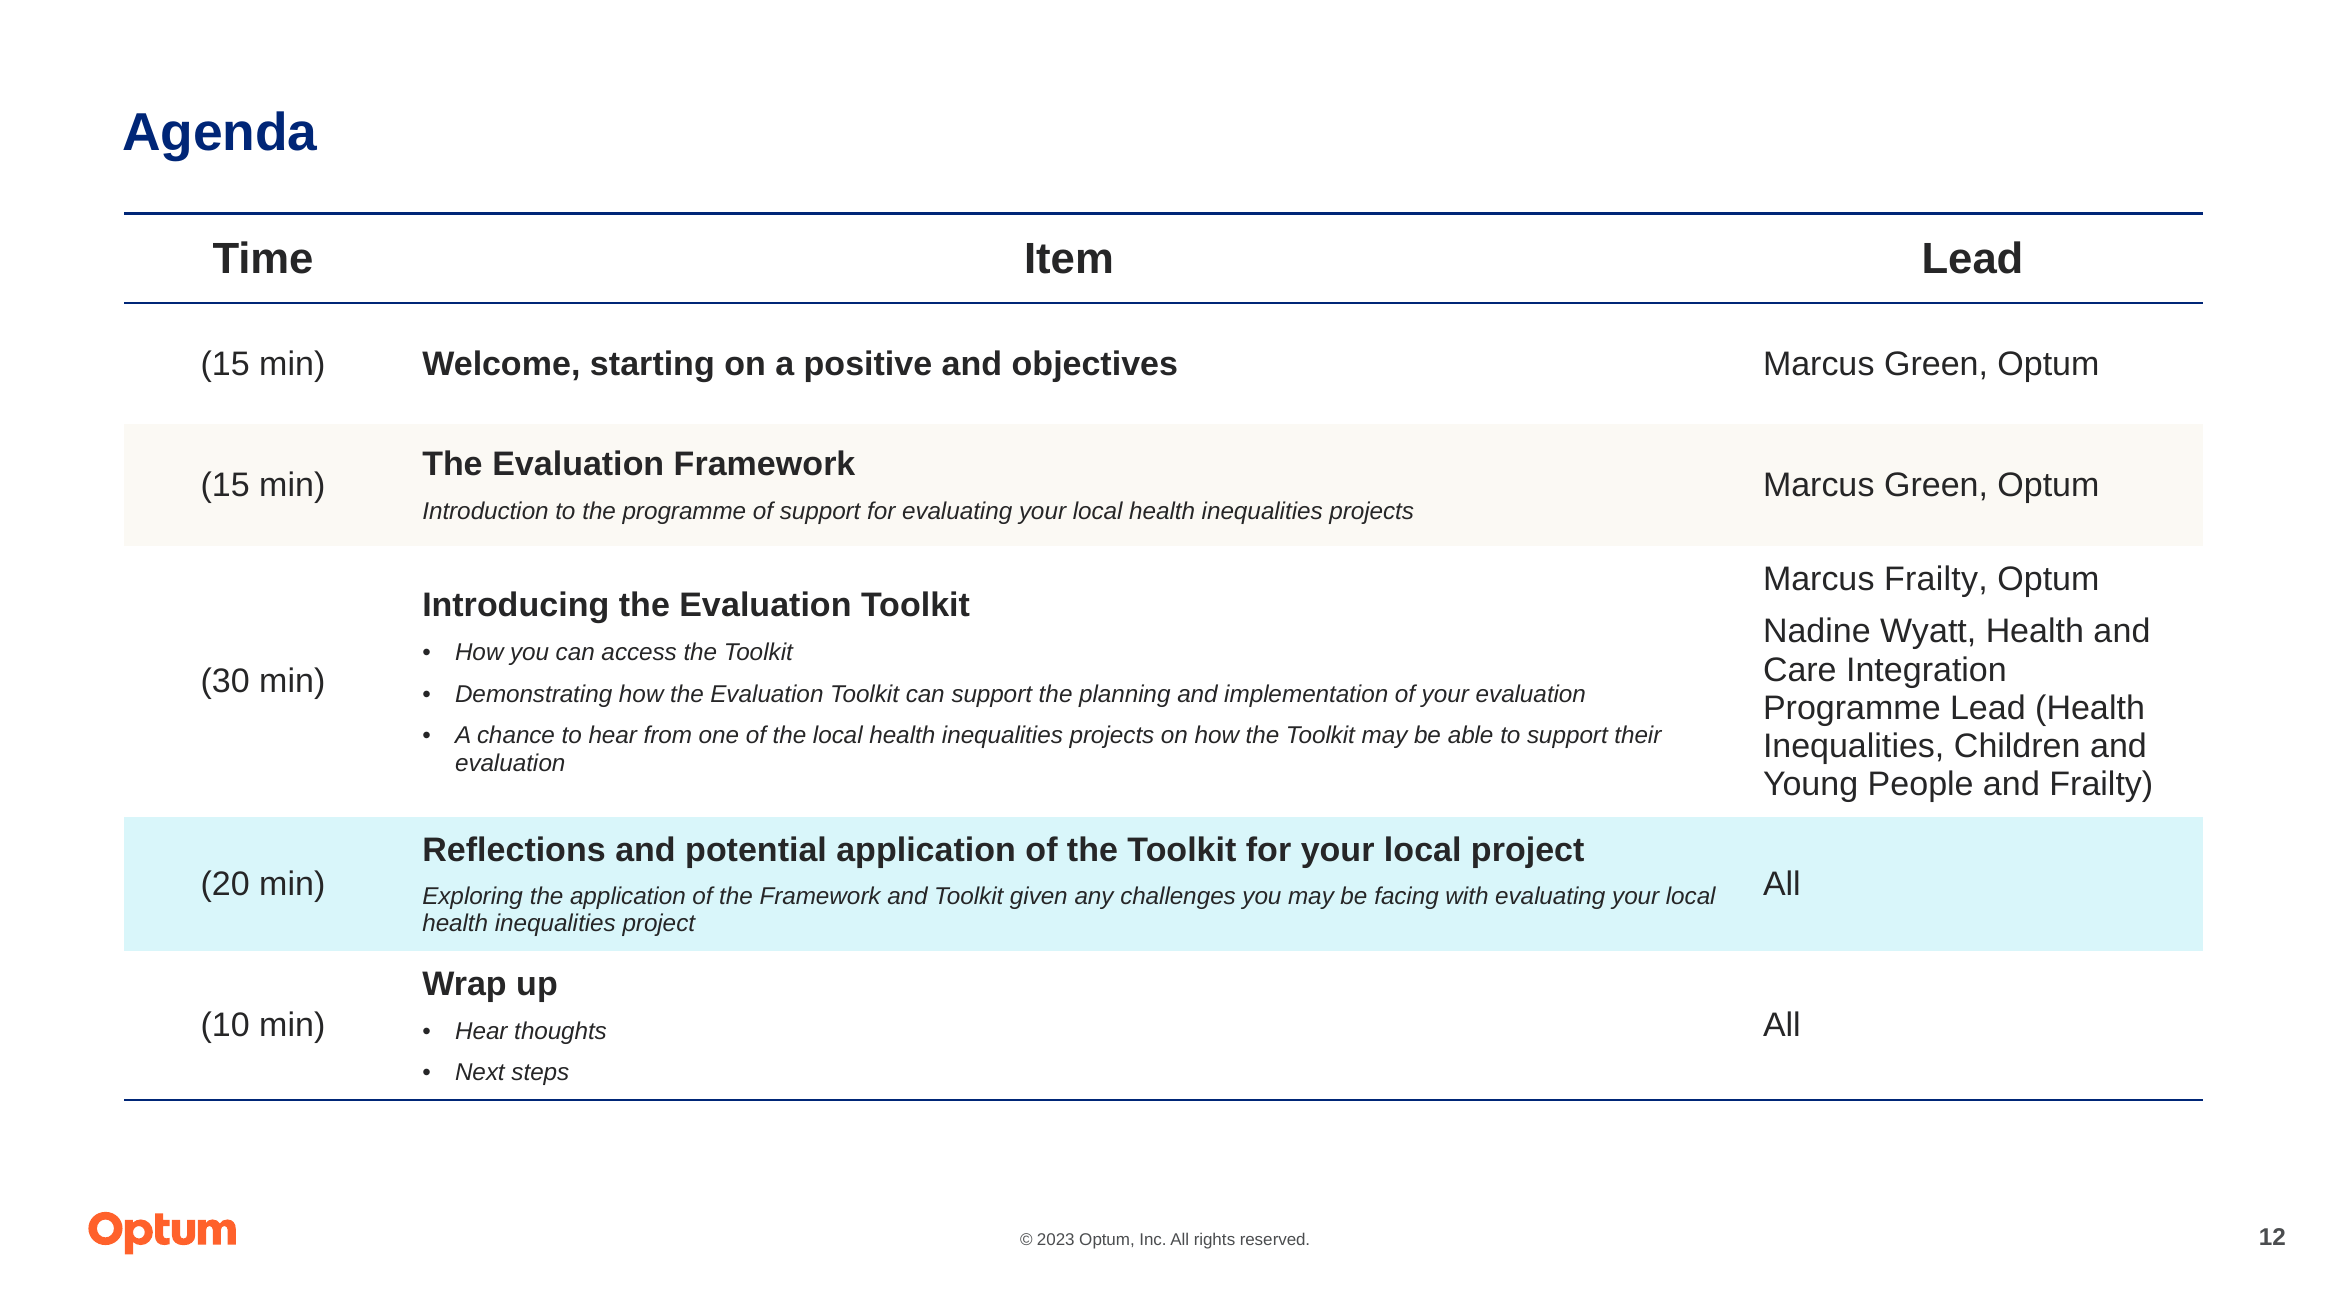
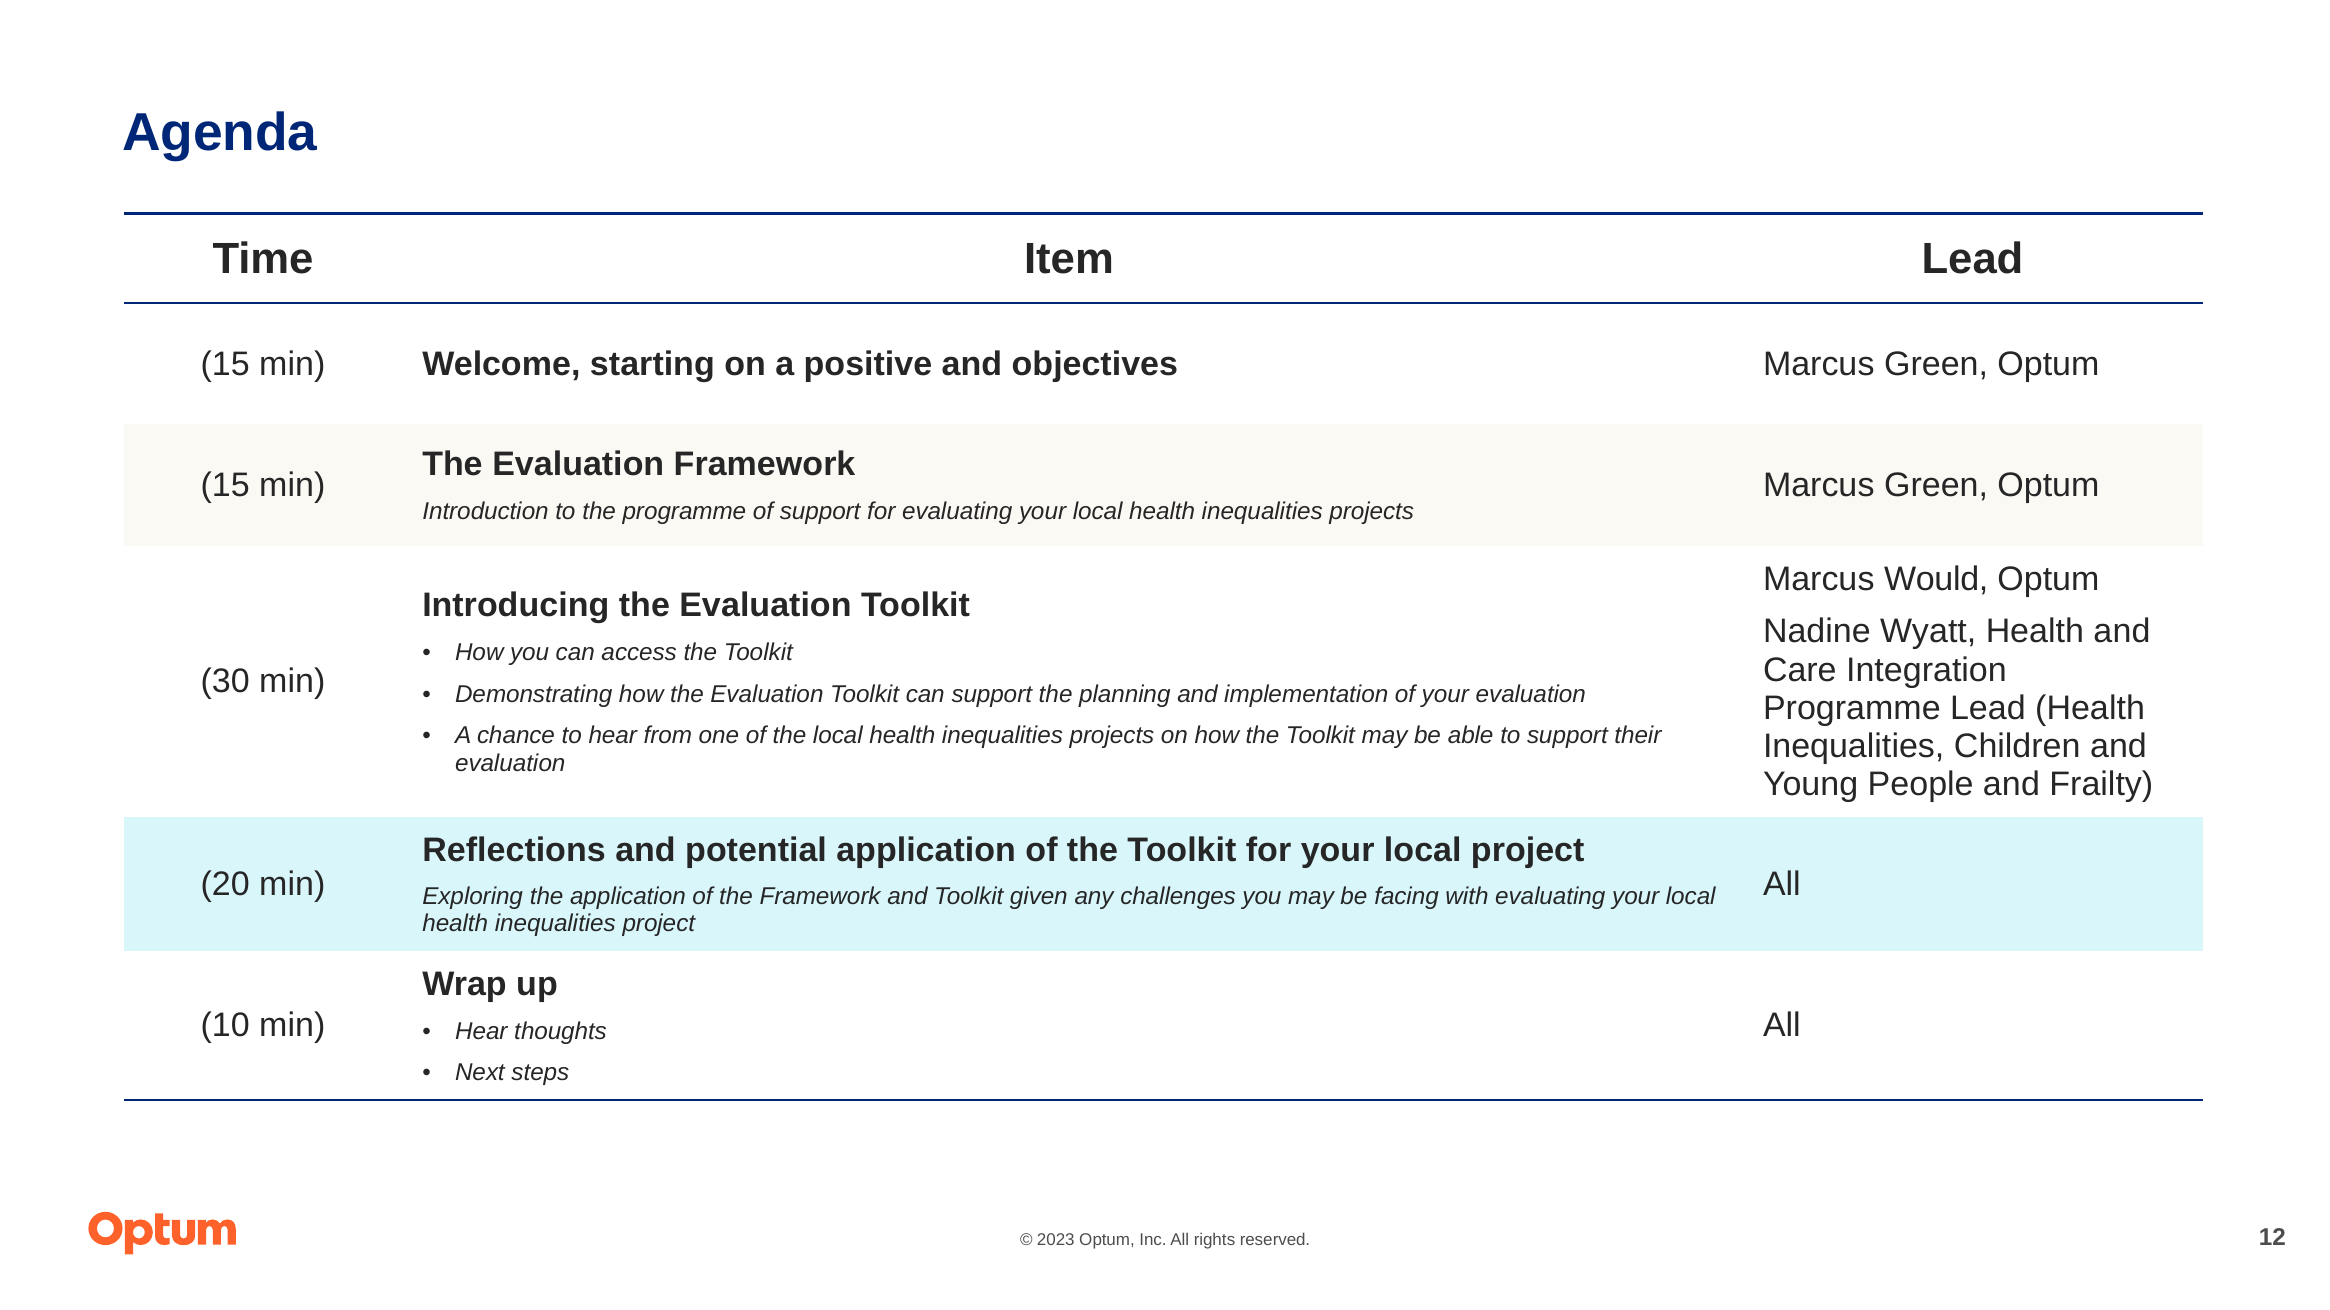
Marcus Frailty: Frailty -> Would
